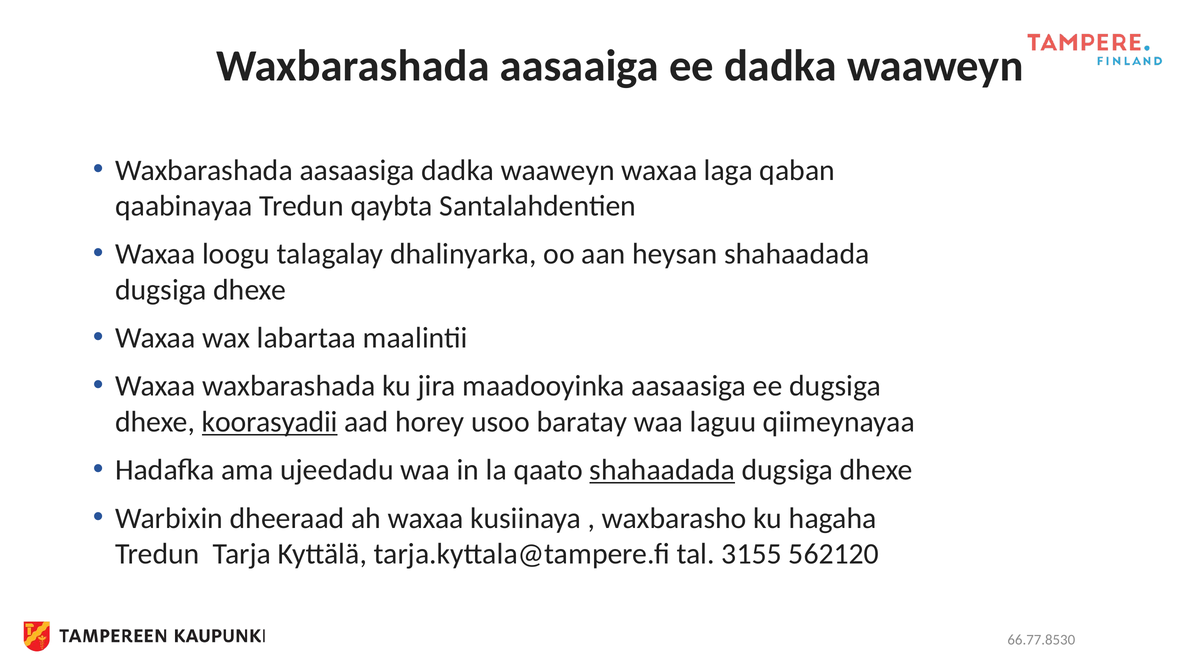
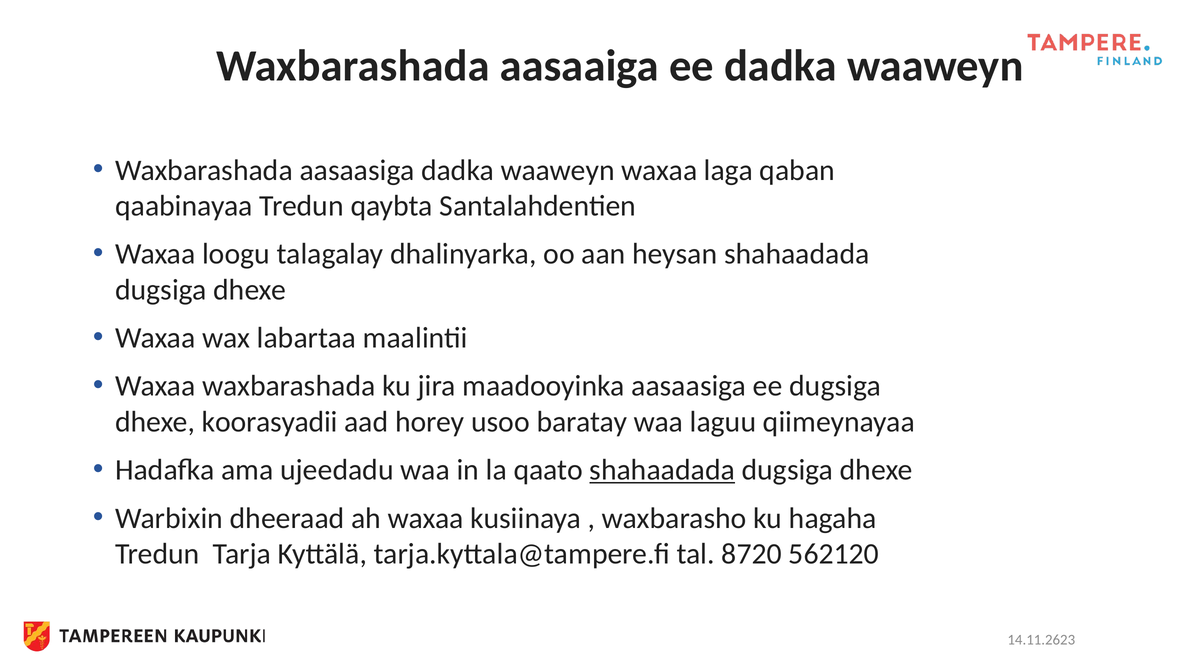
koorasyadii underline: present -> none
3155: 3155 -> 8720
66.77.8530: 66.77.8530 -> 14.11.2623
